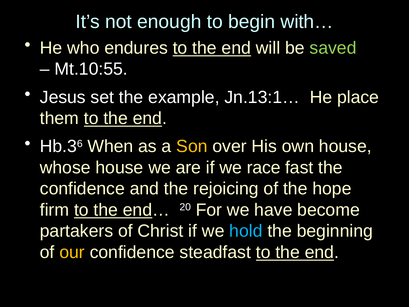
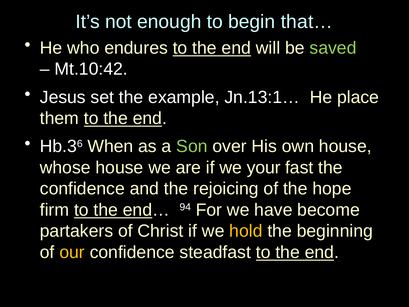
with…: with… -> that…
Mt.10:55: Mt.10:55 -> Mt.10:42
Son colour: yellow -> light green
race: race -> your
20: 20 -> 94
hold colour: light blue -> yellow
